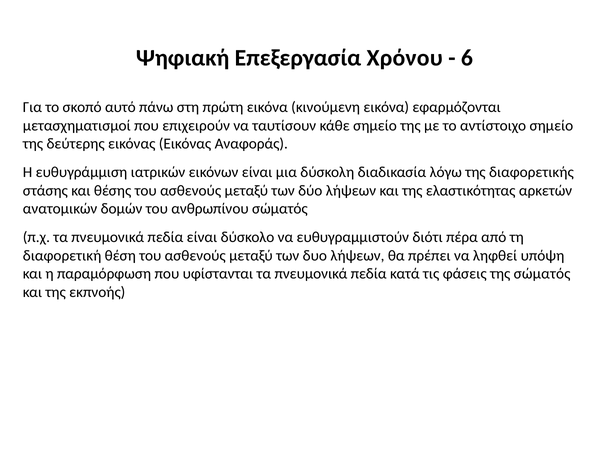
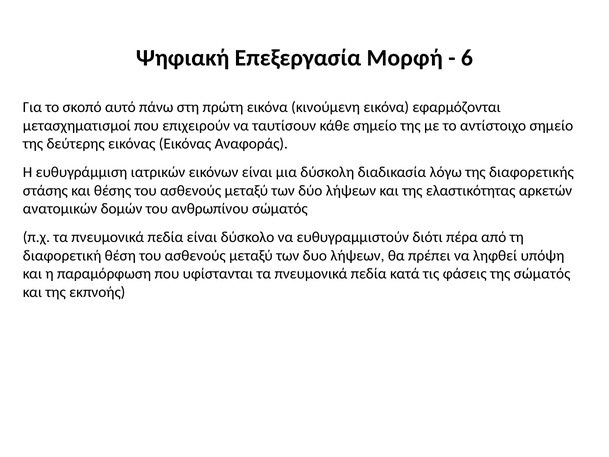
Χρόνου: Χρόνου -> Μορφή
